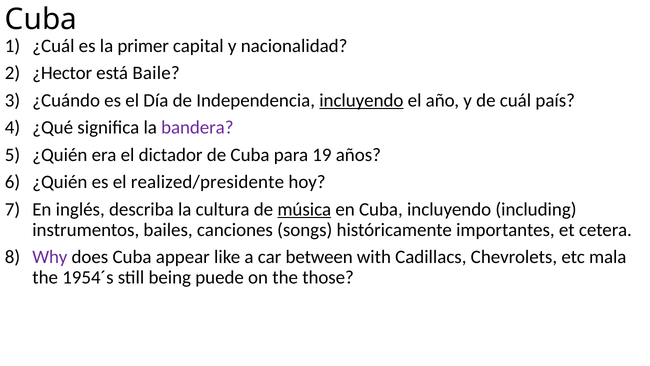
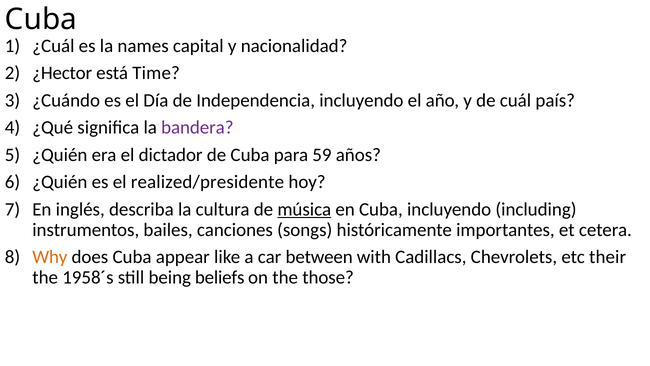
primer: primer -> names
Baile: Baile -> Time
incluyendo at (361, 100) underline: present -> none
19: 19 -> 59
Why colour: purple -> orange
mala: mala -> their
1954´s: 1954´s -> 1958´s
puede: puede -> beliefs
